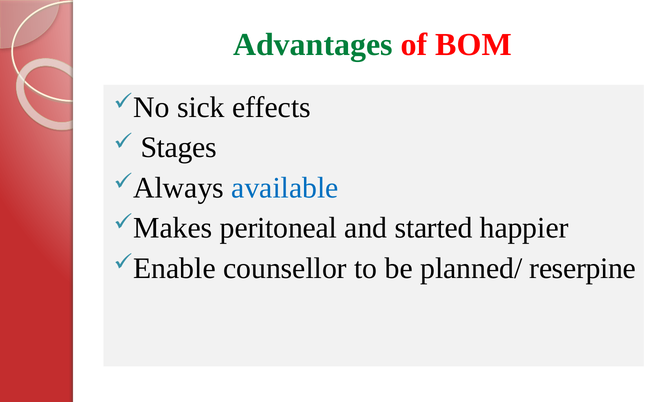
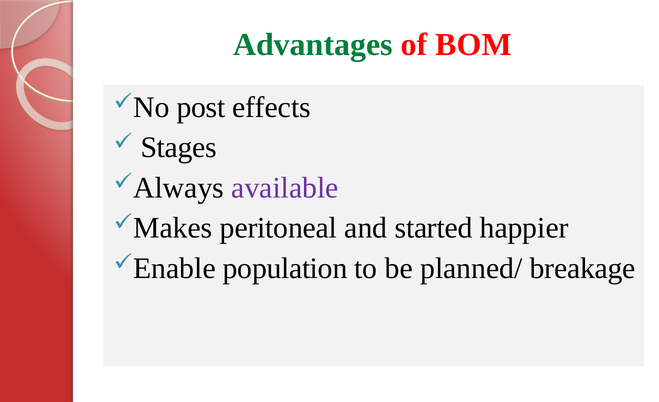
sick: sick -> post
available colour: blue -> purple
counsellor: counsellor -> population
reserpine: reserpine -> breakage
